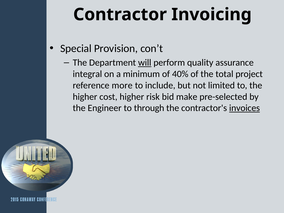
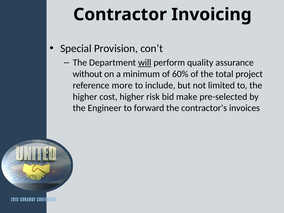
integral: integral -> without
40%: 40% -> 60%
through: through -> forward
invoices underline: present -> none
